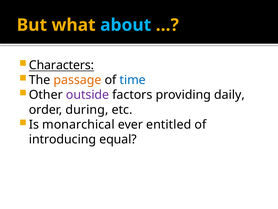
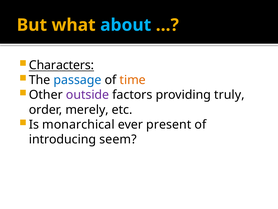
passage colour: orange -> blue
time colour: blue -> orange
daily: daily -> truly
during: during -> merely
entitled: entitled -> present
equal: equal -> seem
